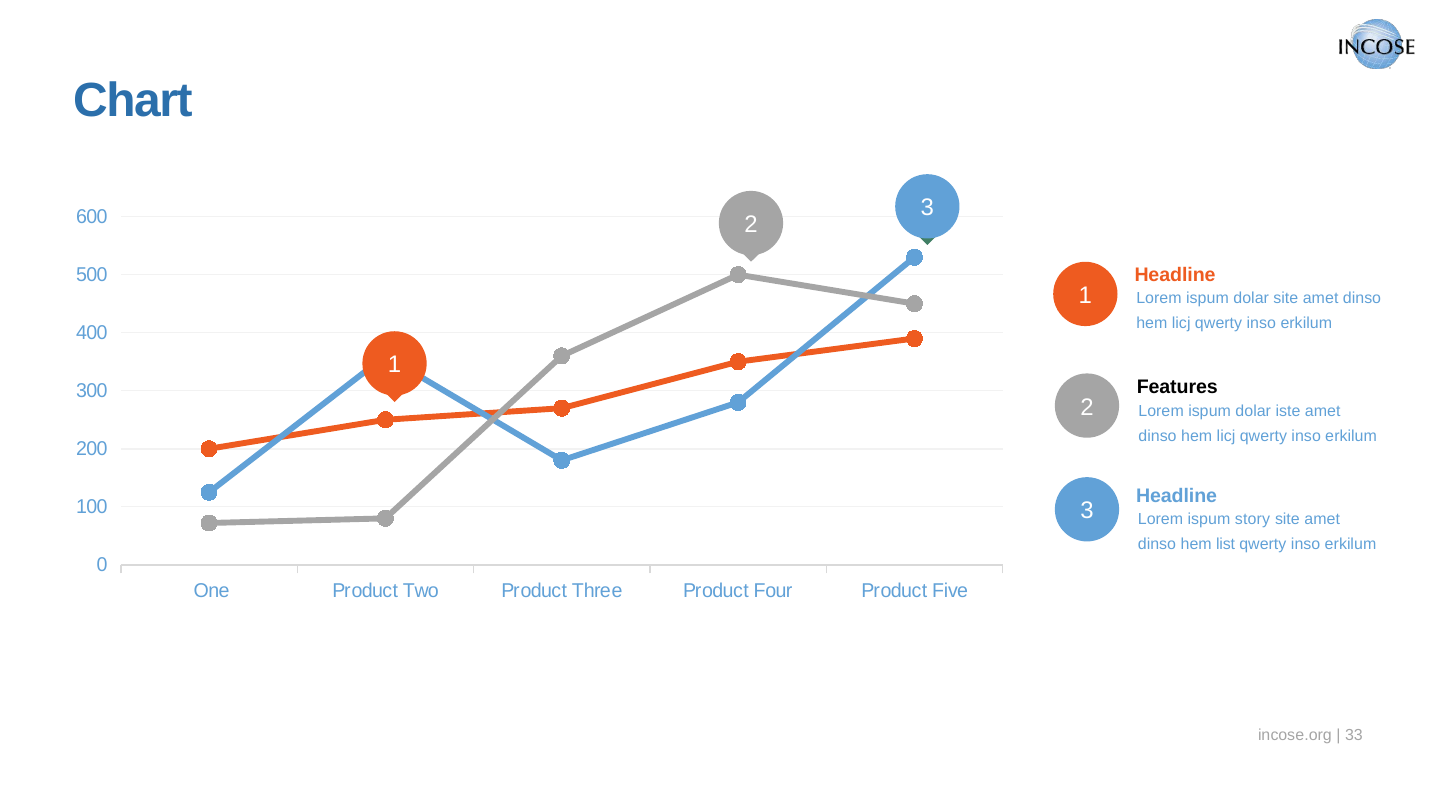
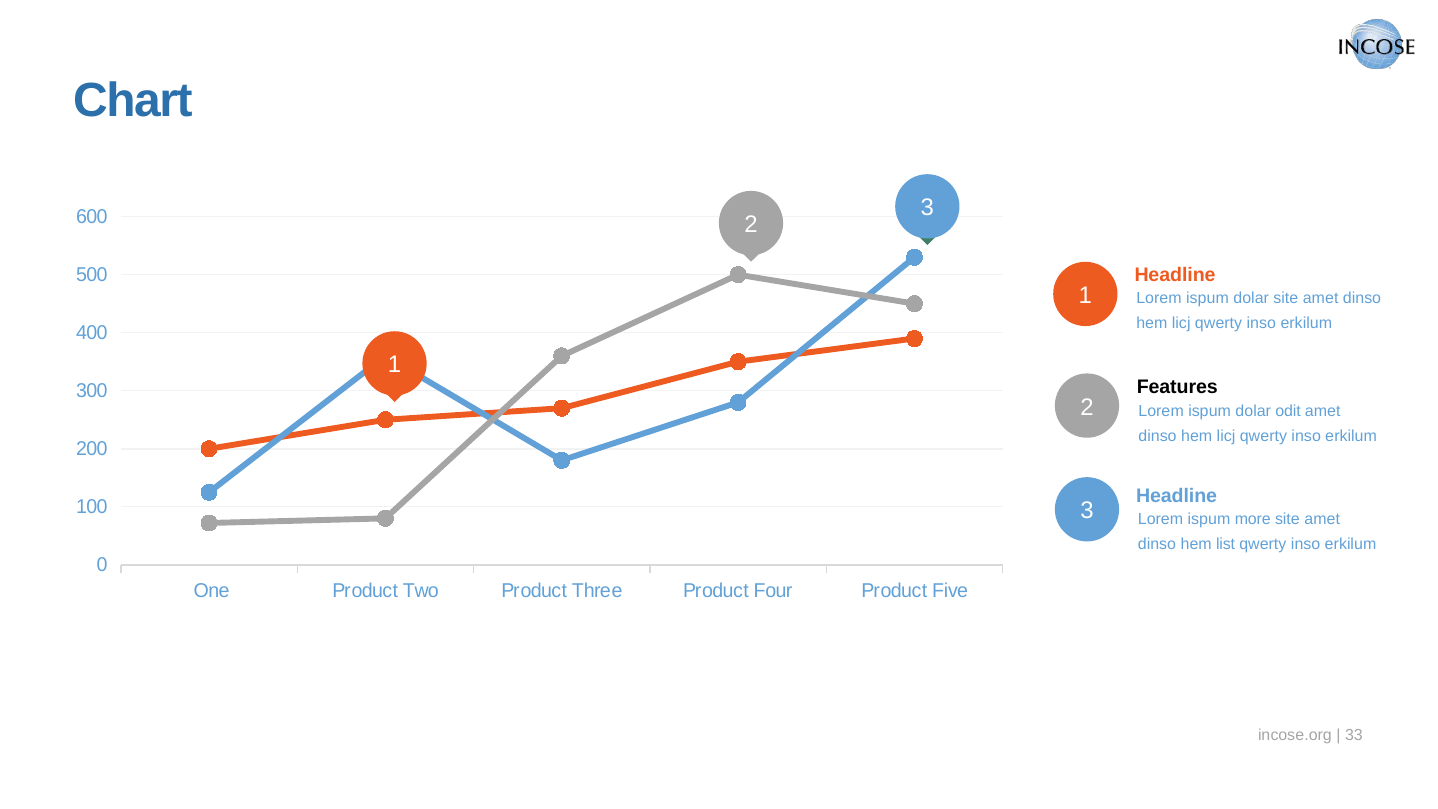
iste: iste -> odit
story: story -> more
